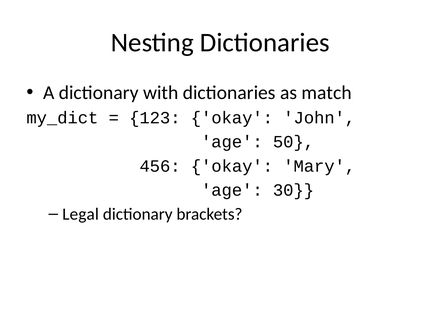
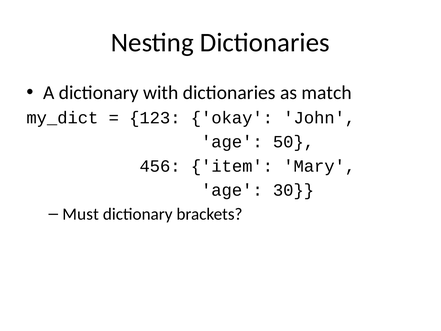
456 okay: okay -> item
Legal: Legal -> Must
